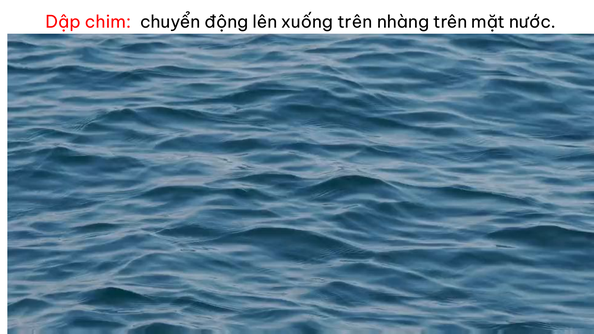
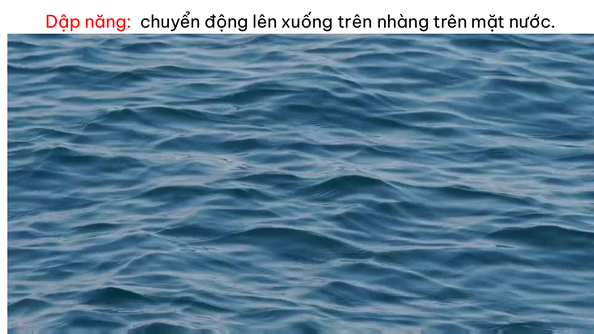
chim: chim -> năng
